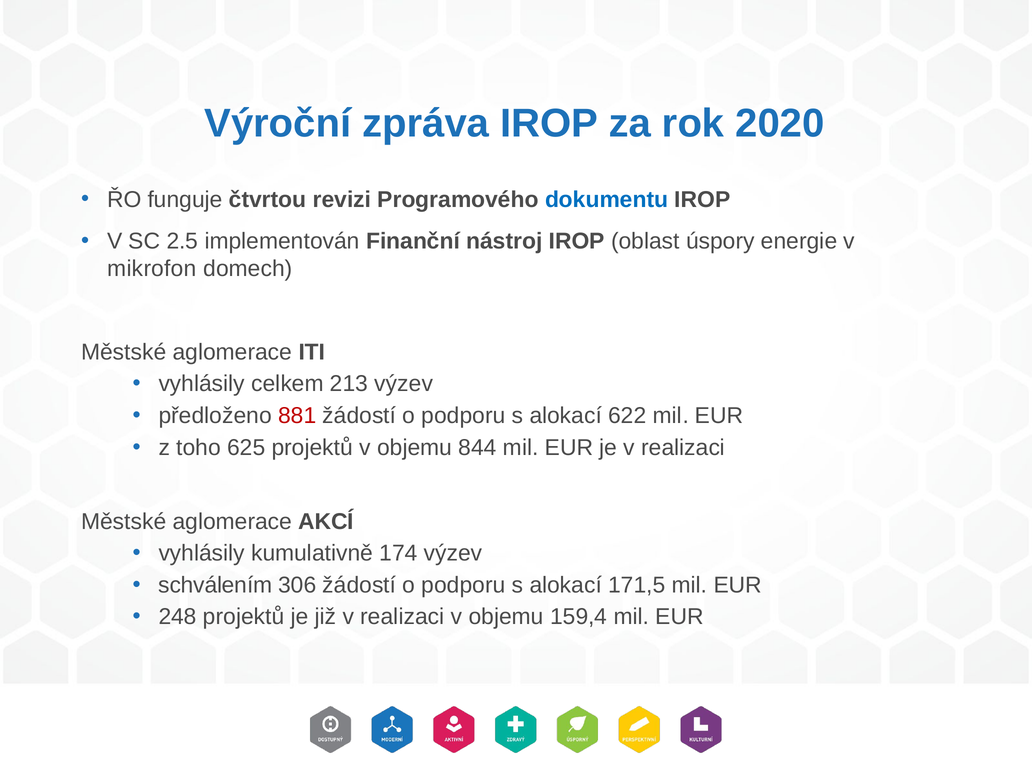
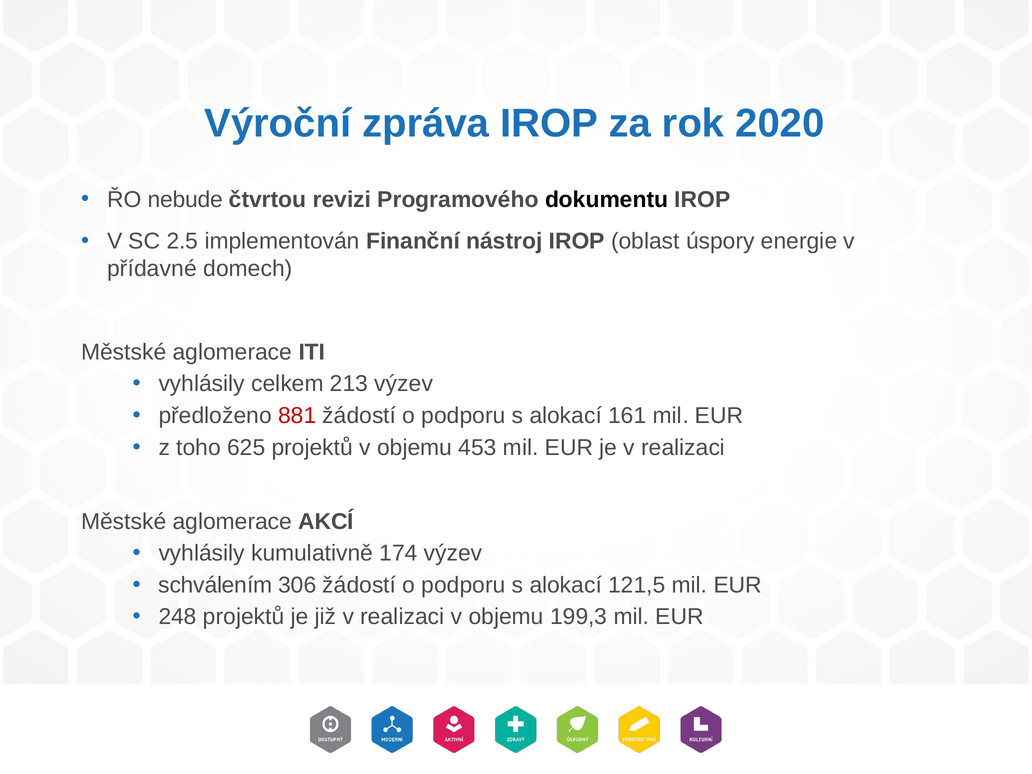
funguje: funguje -> nebude
dokumentu colour: blue -> black
mikrofon: mikrofon -> přídavné
622: 622 -> 161
844: 844 -> 453
171,5: 171,5 -> 121,5
159,4: 159,4 -> 199,3
